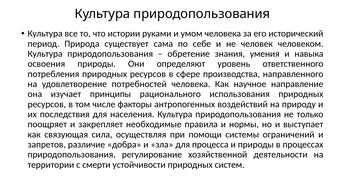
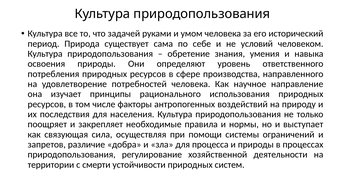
истории: истории -> задачей
человек: человек -> условий
